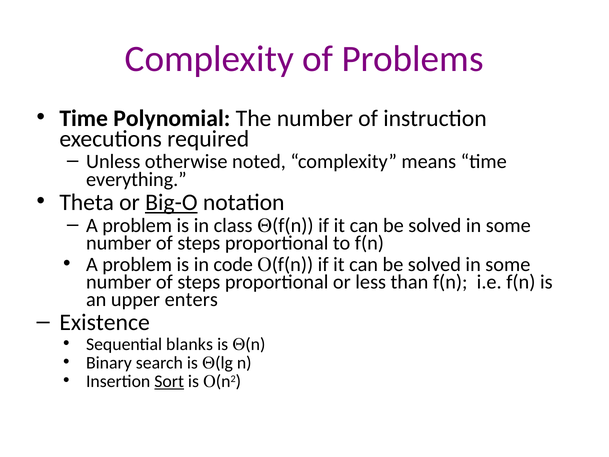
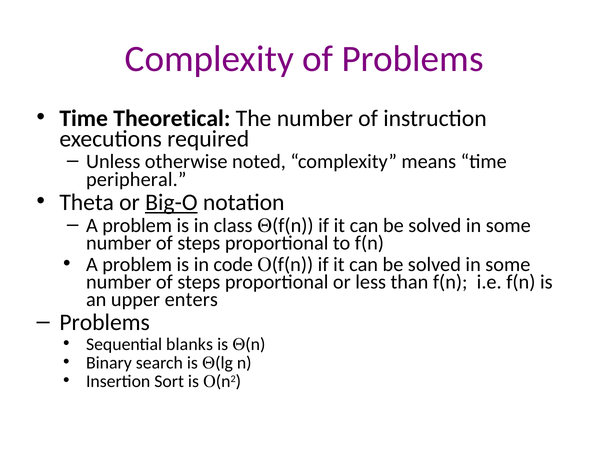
Polynomial: Polynomial -> Theoretical
everything: everything -> peripheral
Existence at (105, 322): Existence -> Problems
Sort underline: present -> none
